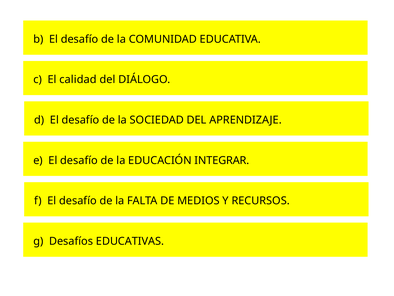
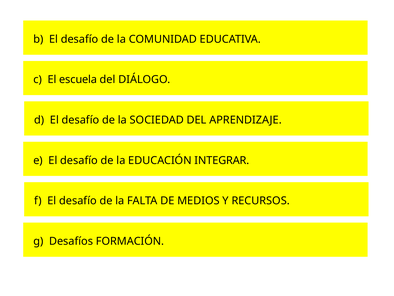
calidad: calidad -> escuela
EDUCATIVAS: EDUCATIVAS -> FORMACIÓN
